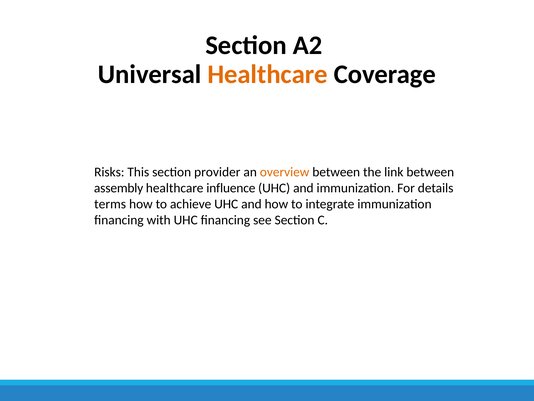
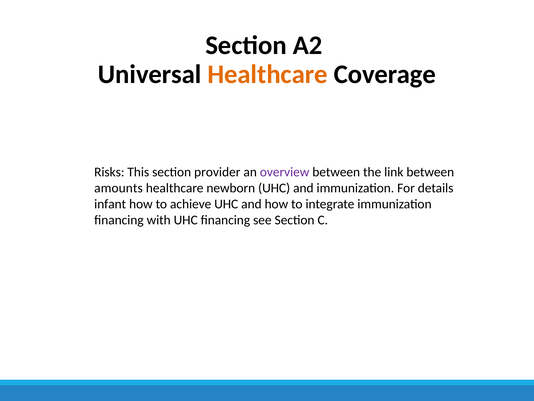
overview colour: orange -> purple
assembly: assembly -> amounts
influence: influence -> newborn
terms: terms -> infant
